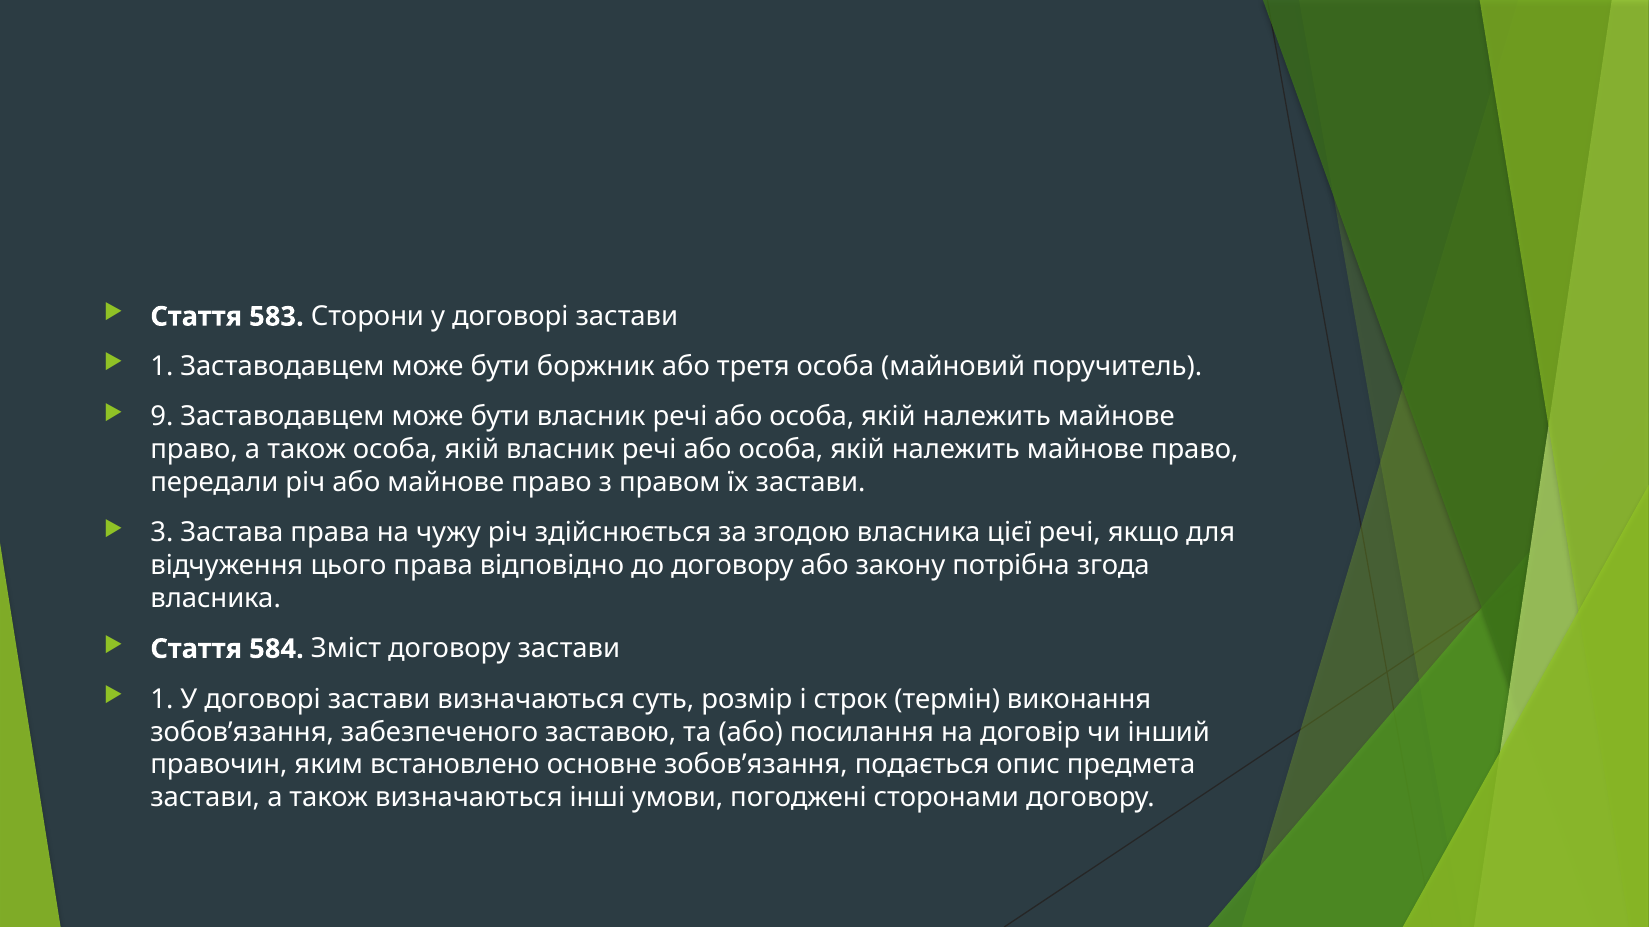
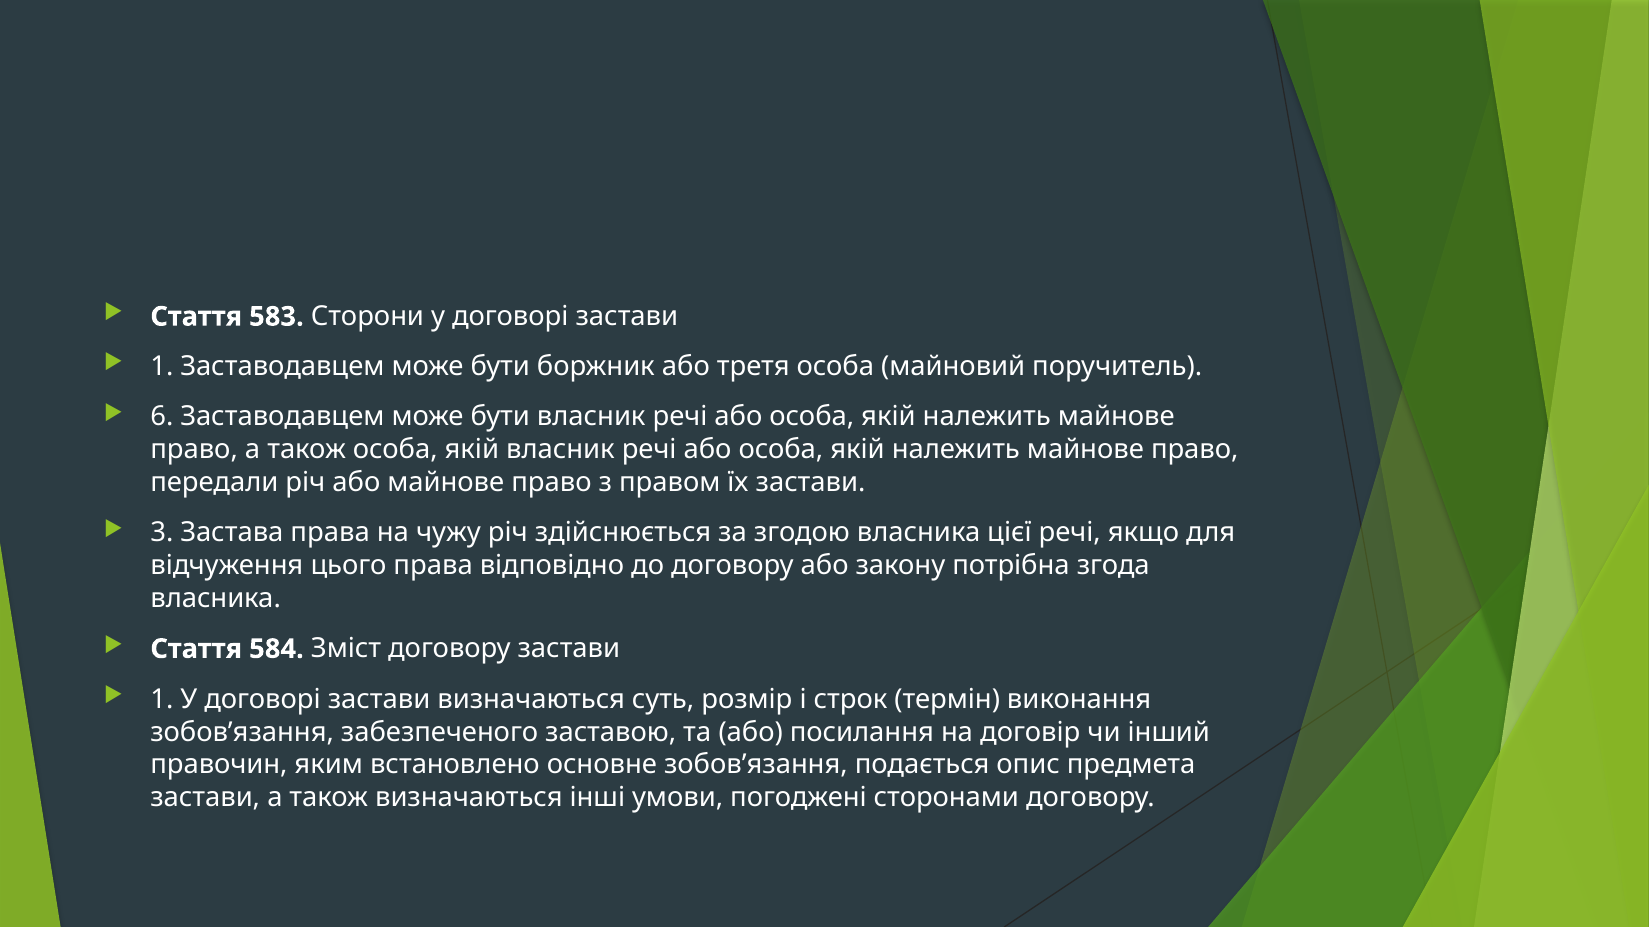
9: 9 -> 6
